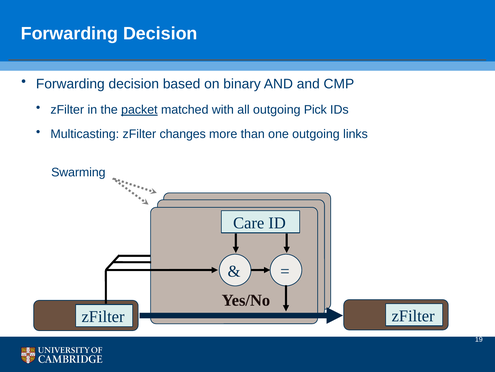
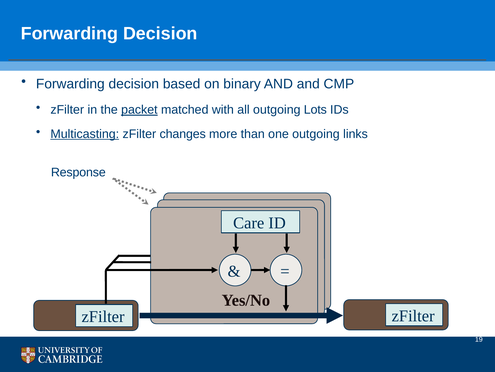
Pick: Pick -> Lots
Multicasting underline: none -> present
Swarming: Swarming -> Response
